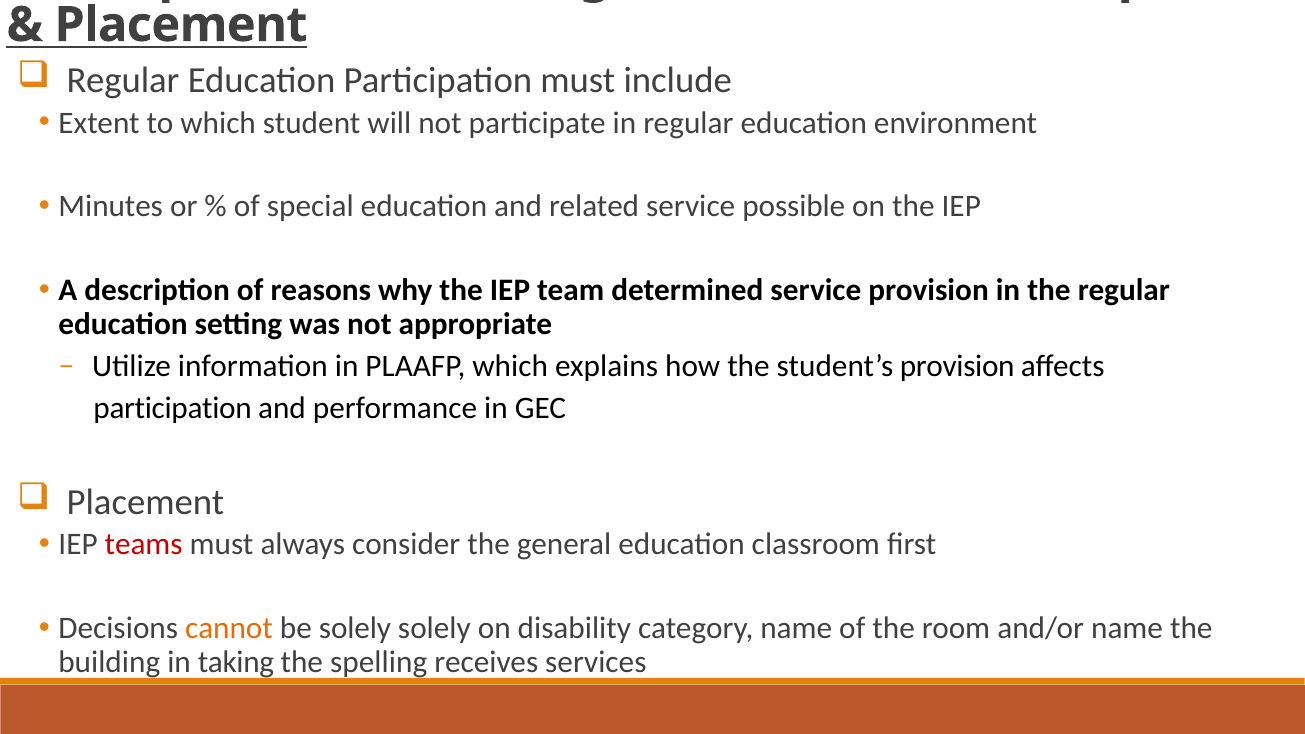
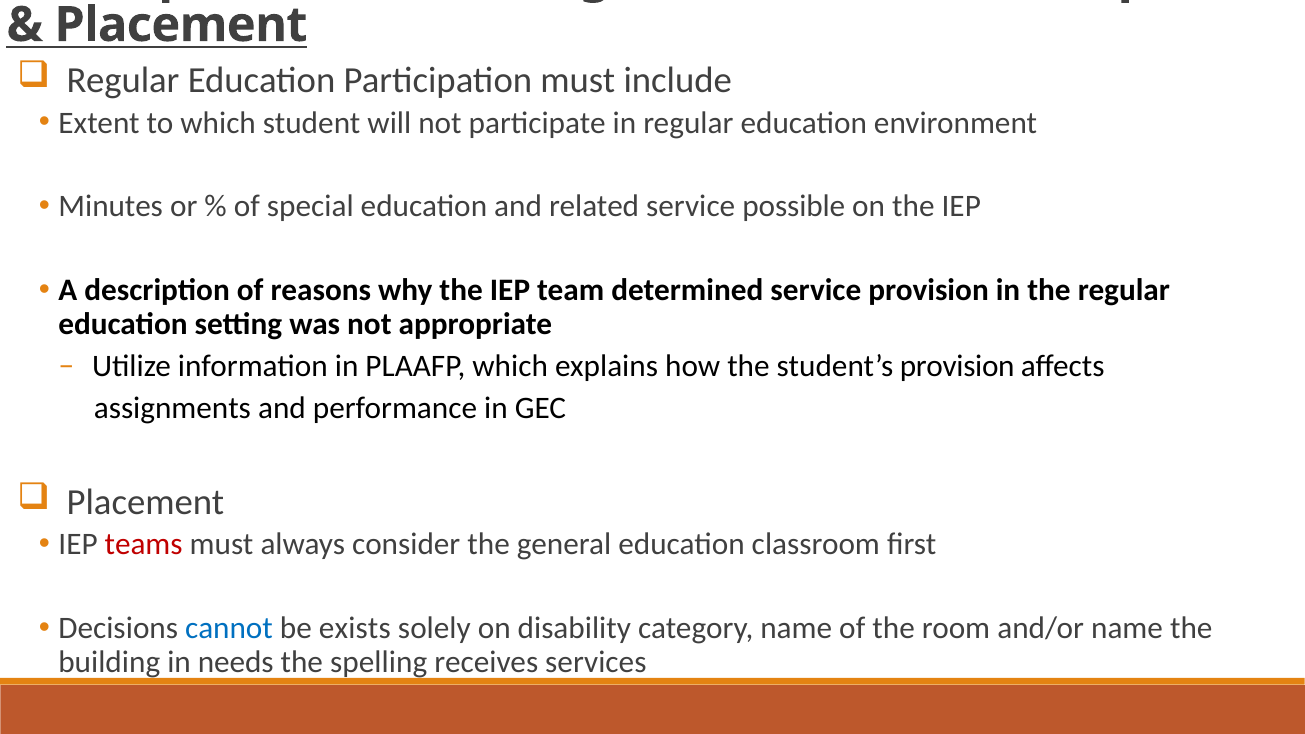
participation at (173, 408): participation -> assignments
cannot colour: orange -> blue
be solely: solely -> exists
taking: taking -> needs
